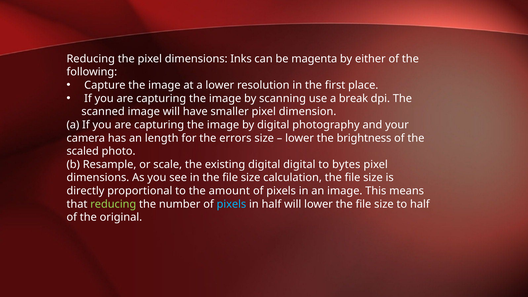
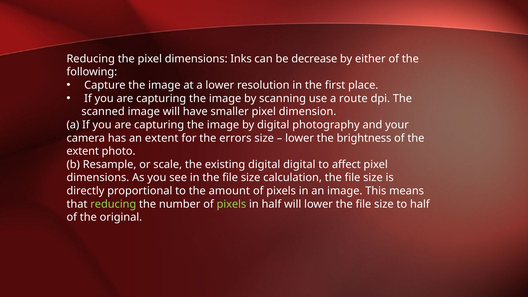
magenta: magenta -> decrease
break: break -> route
an length: length -> extent
scaled at (83, 151): scaled -> extent
bytes: bytes -> affect
pixels at (231, 204) colour: light blue -> light green
